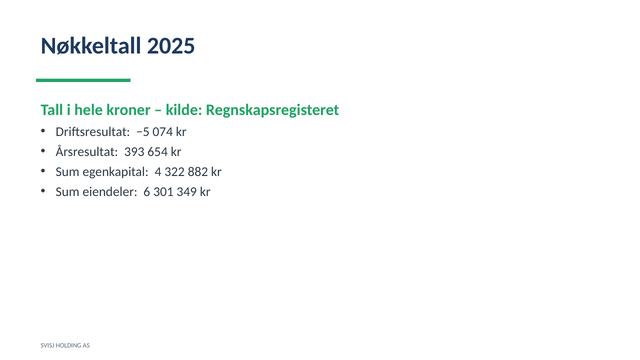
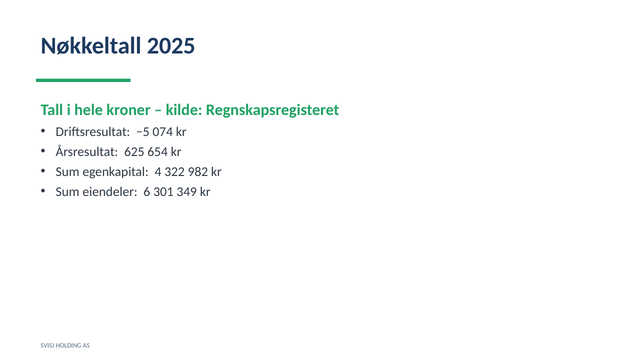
393: 393 -> 625
882: 882 -> 982
